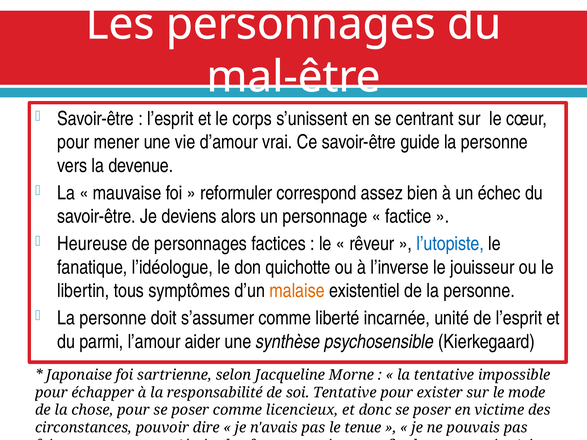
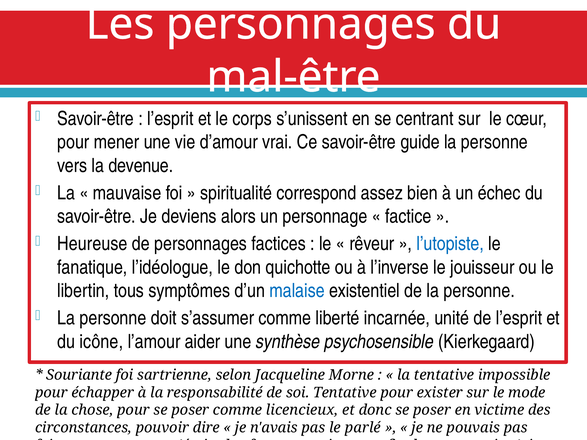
reformuler: reformuler -> spiritualité
malaise colour: orange -> blue
parmi: parmi -> icône
Japonaise: Japonaise -> Souriante
tenue: tenue -> parlé
